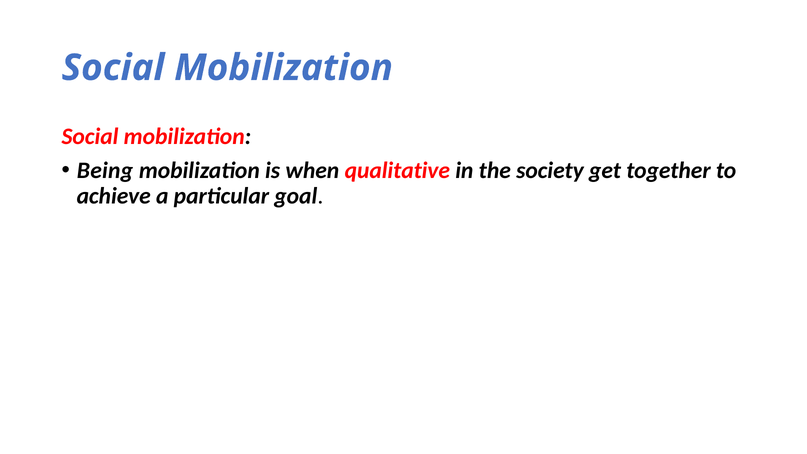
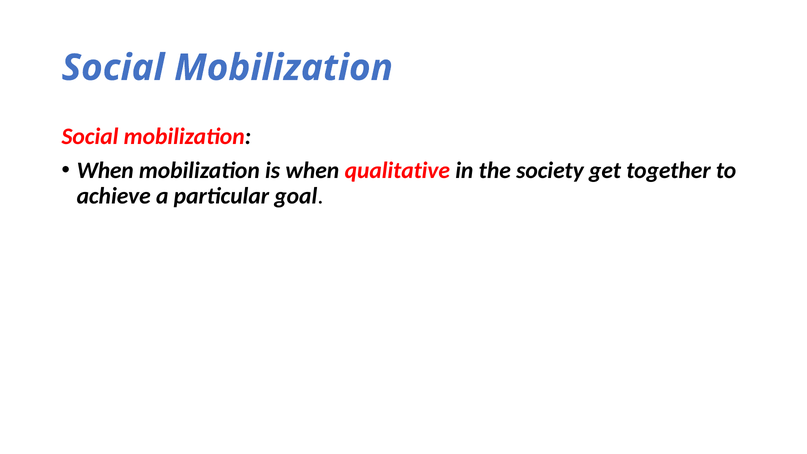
Being at (105, 170): Being -> When
